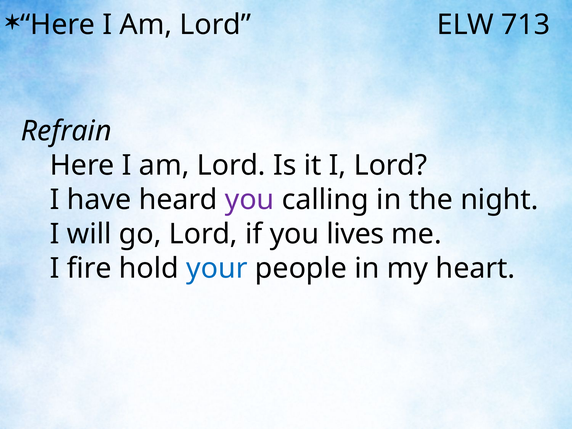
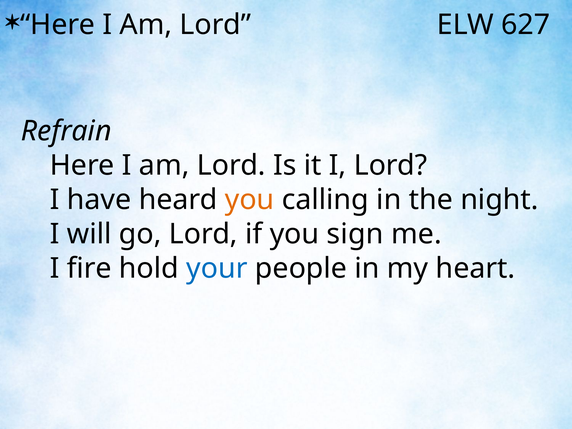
713: 713 -> 627
you at (250, 200) colour: purple -> orange
lives: lives -> sign
